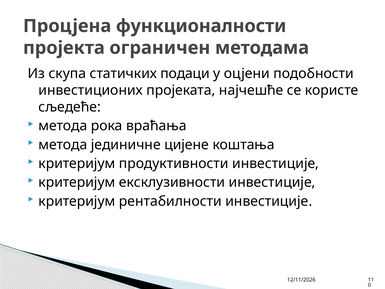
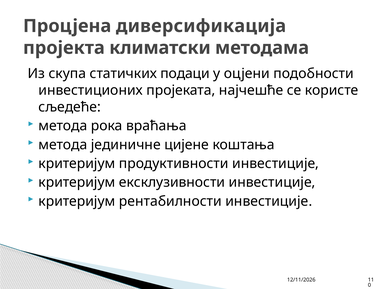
функционалности: функционалности -> диверсификација
ограничен: ограничен -> климатски
